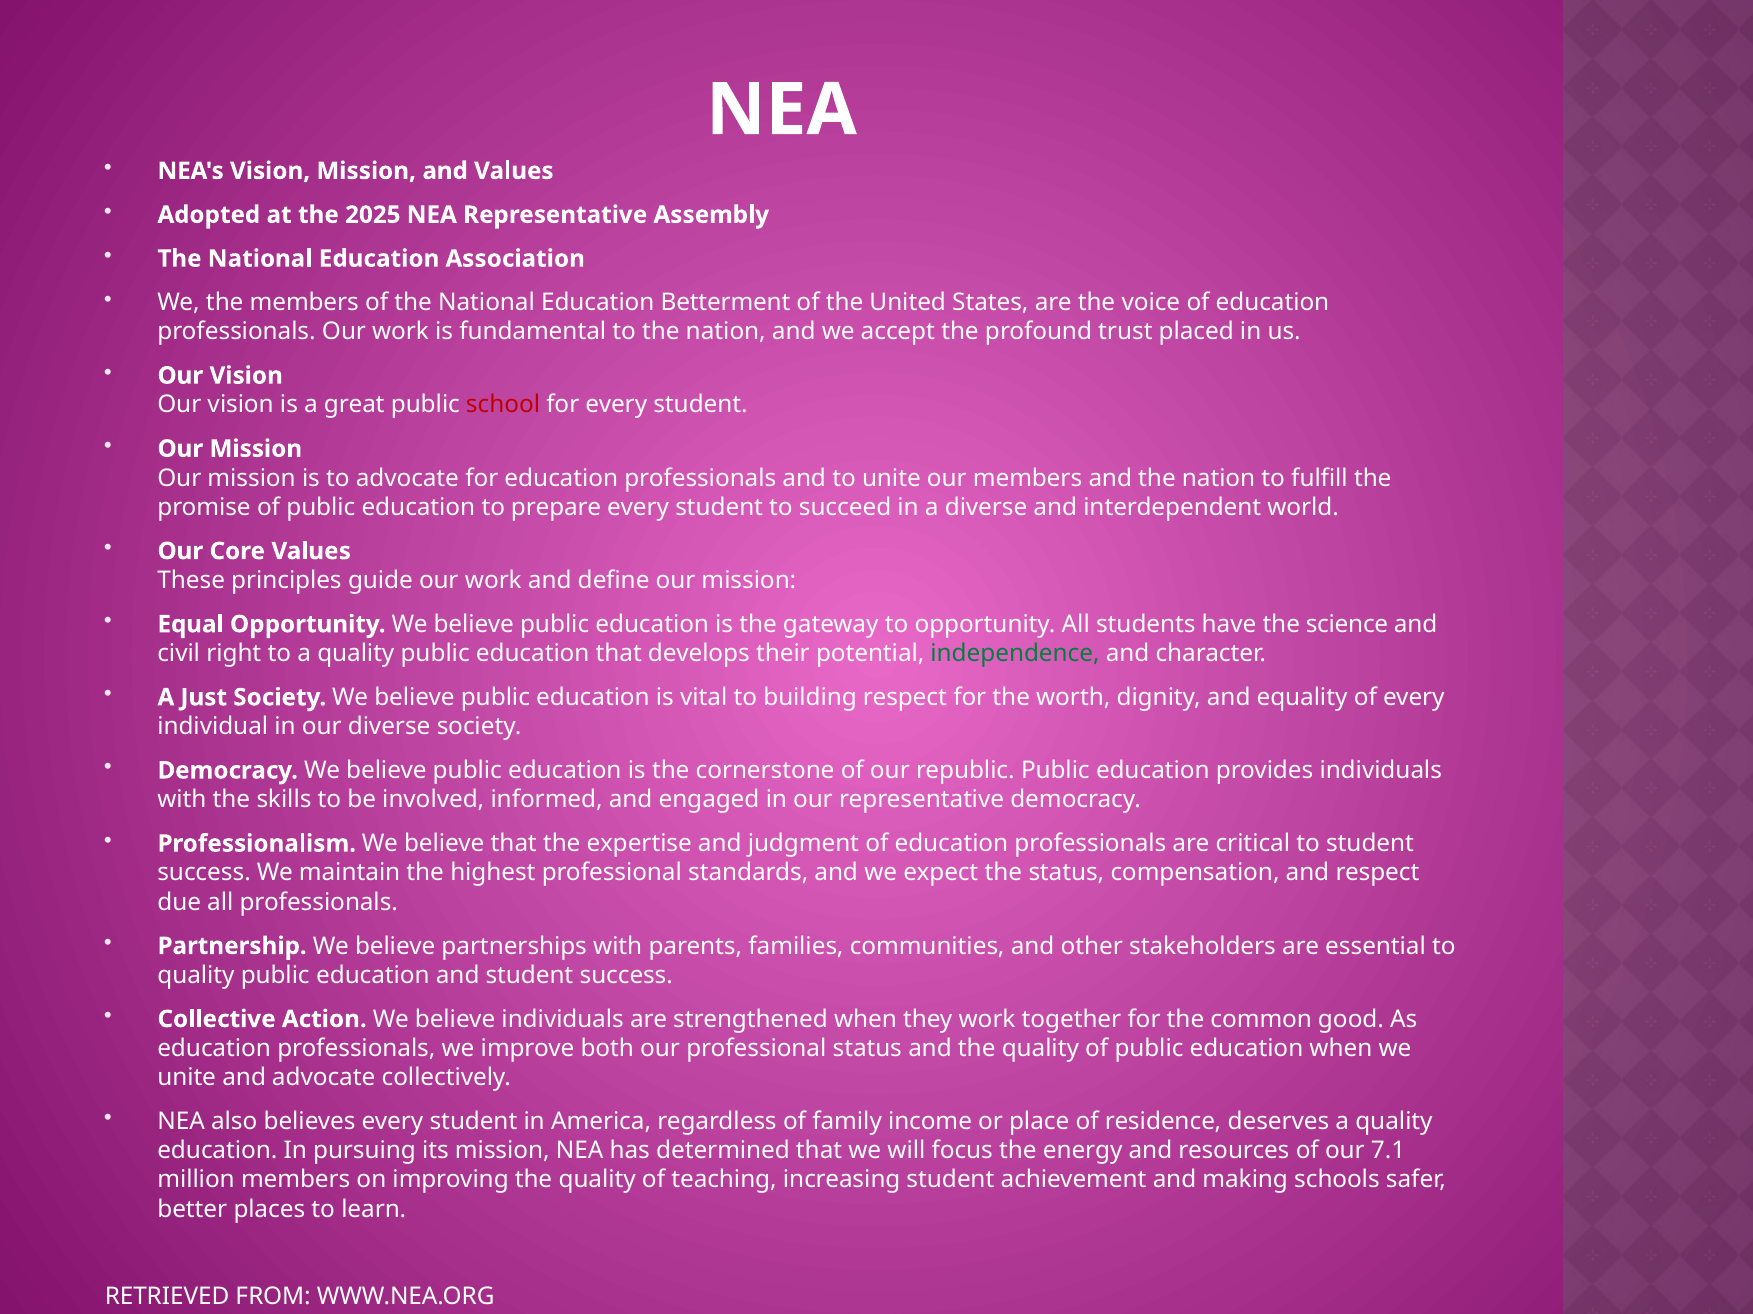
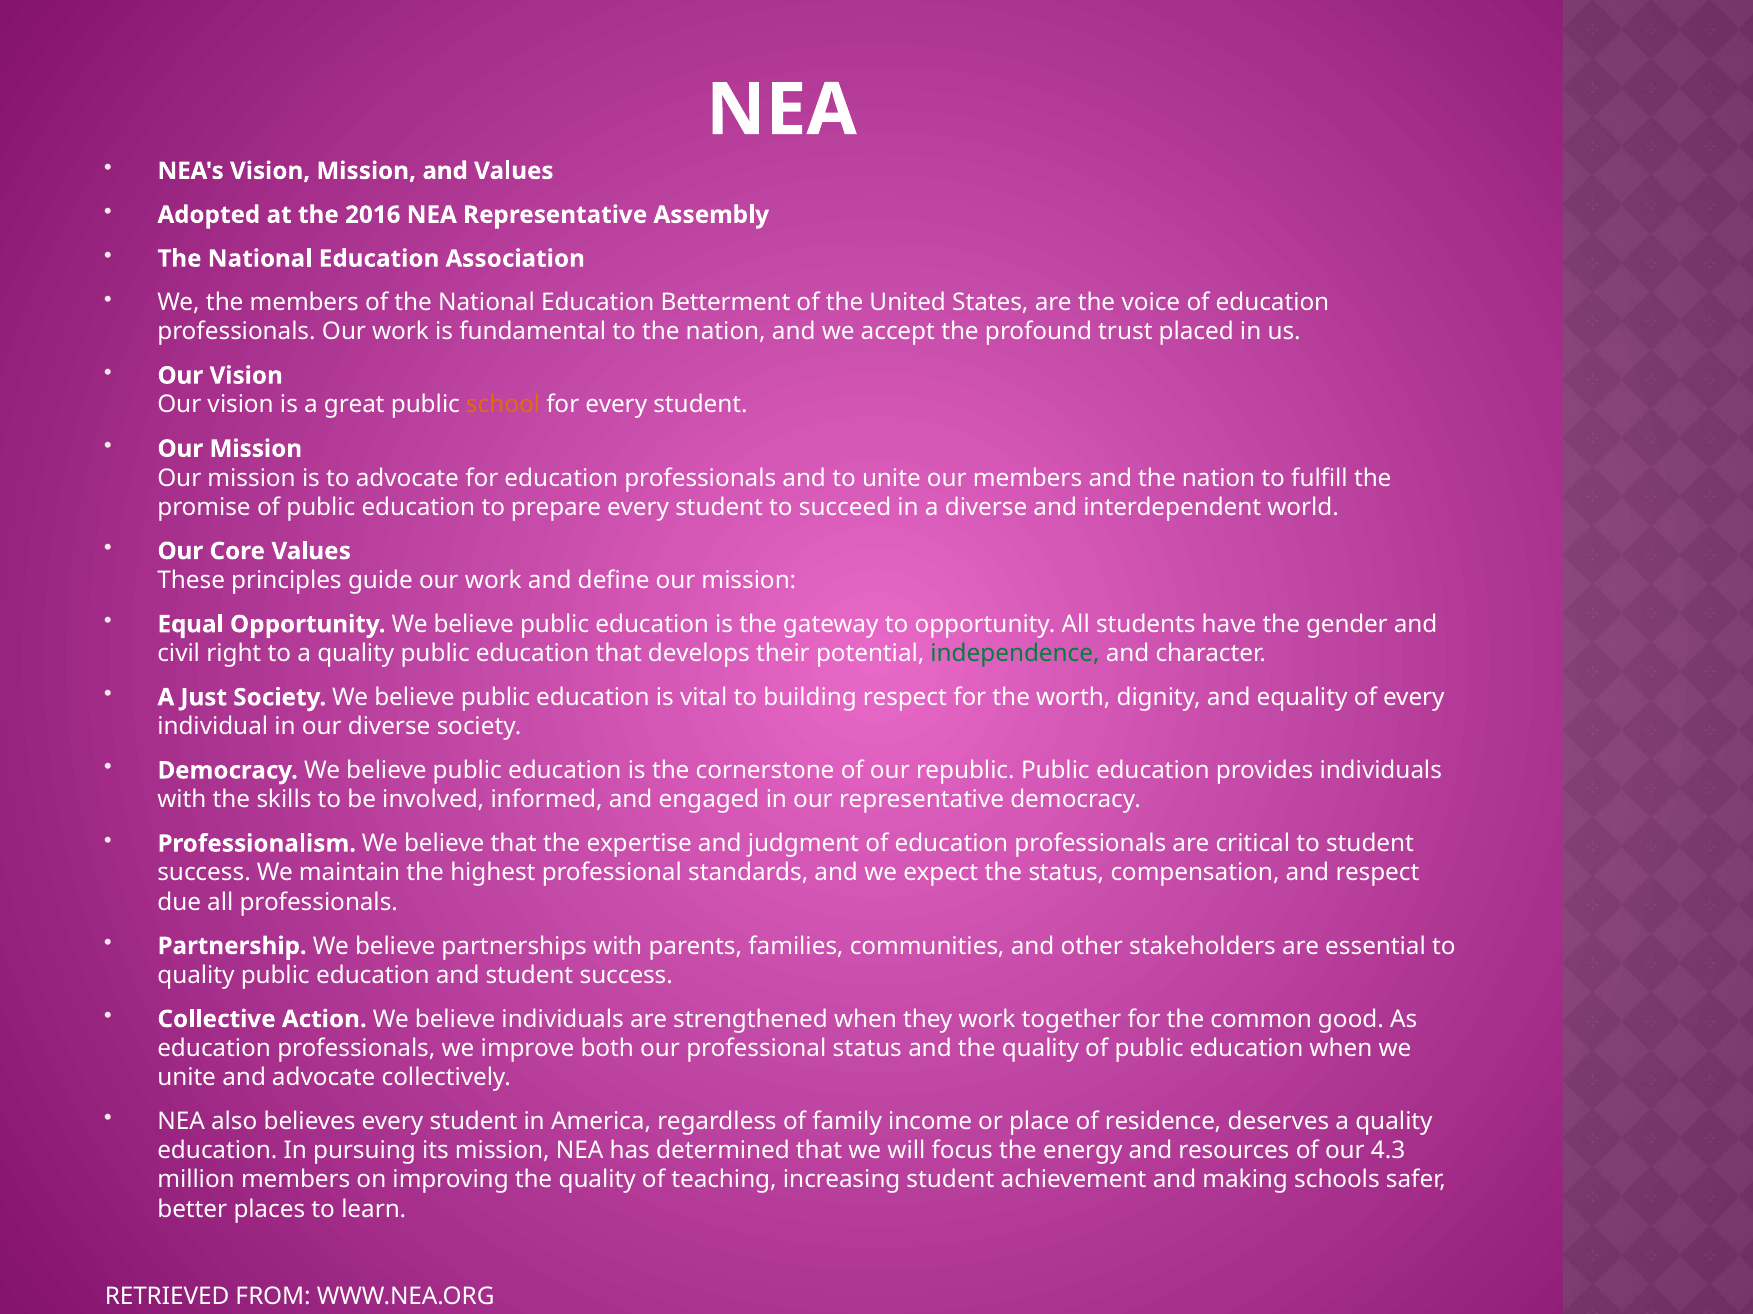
2025: 2025 -> 2016
school colour: red -> orange
science: science -> gender
7.1: 7.1 -> 4.3
